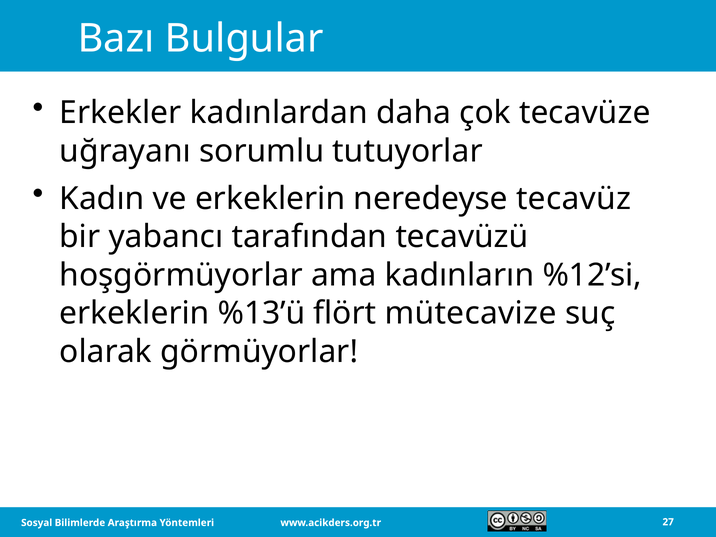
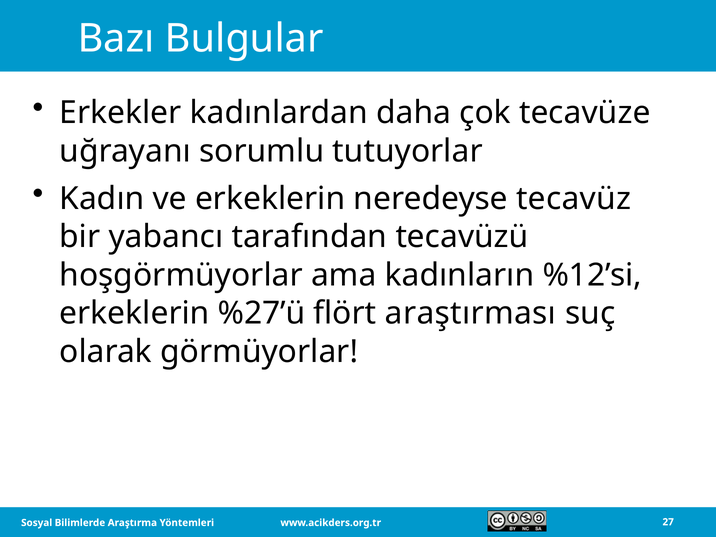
%13’ü: %13’ü -> %27’ü
mütecavize: mütecavize -> araştırması
